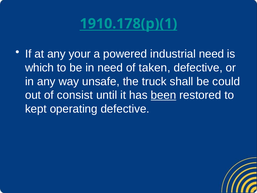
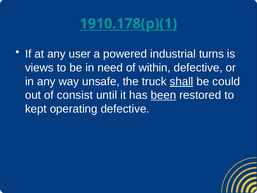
your: your -> user
industrial need: need -> turns
which: which -> views
taken: taken -> within
shall underline: none -> present
